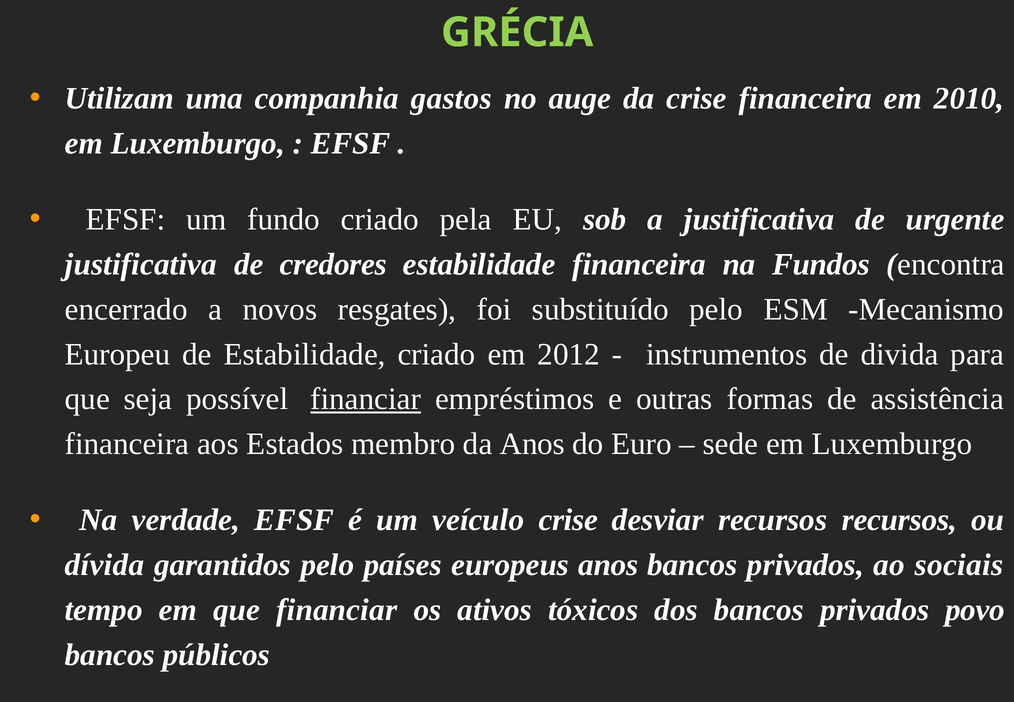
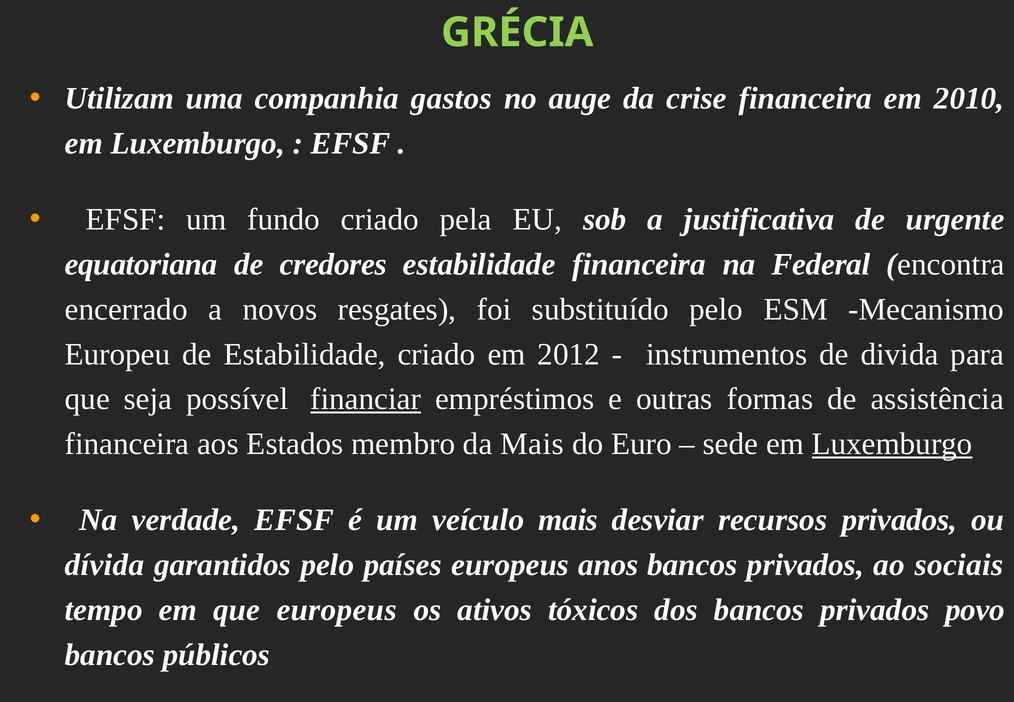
justificativa at (141, 264): justificativa -> equatoriana
Fundos: Fundos -> Federal
da Anos: Anos -> Mais
Luxemburgo at (892, 444) underline: none -> present
veículo crise: crise -> mais
recursos recursos: recursos -> privados
que financiar: financiar -> europeus
